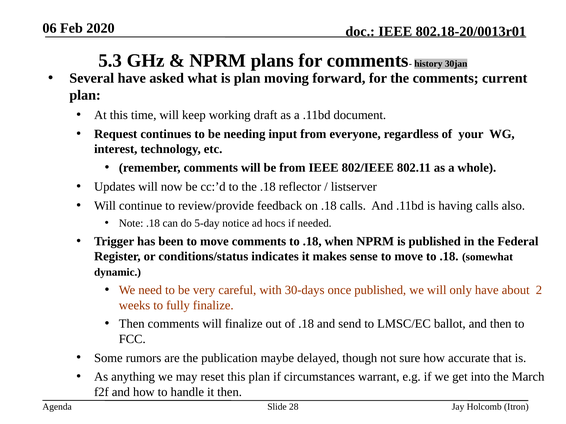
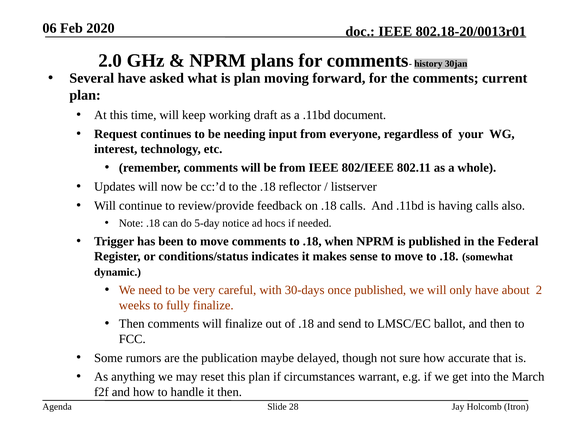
5.3: 5.3 -> 2.0
